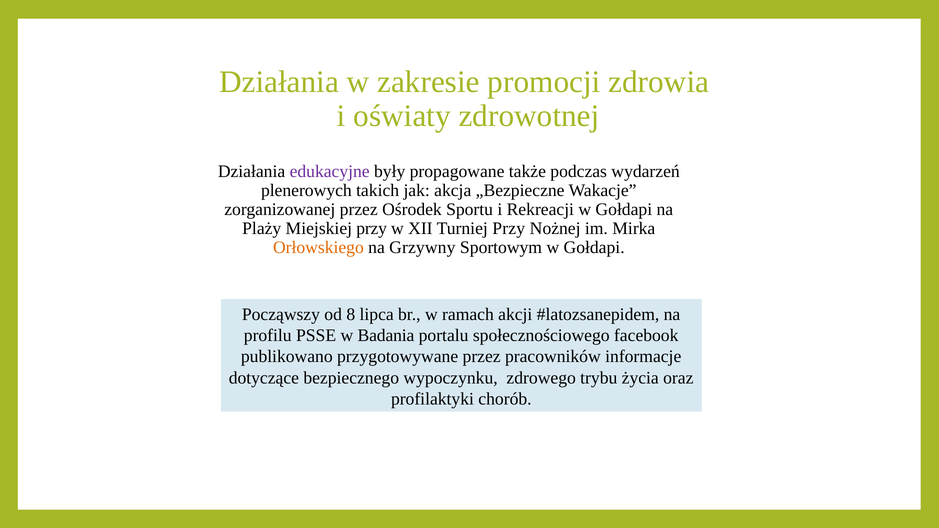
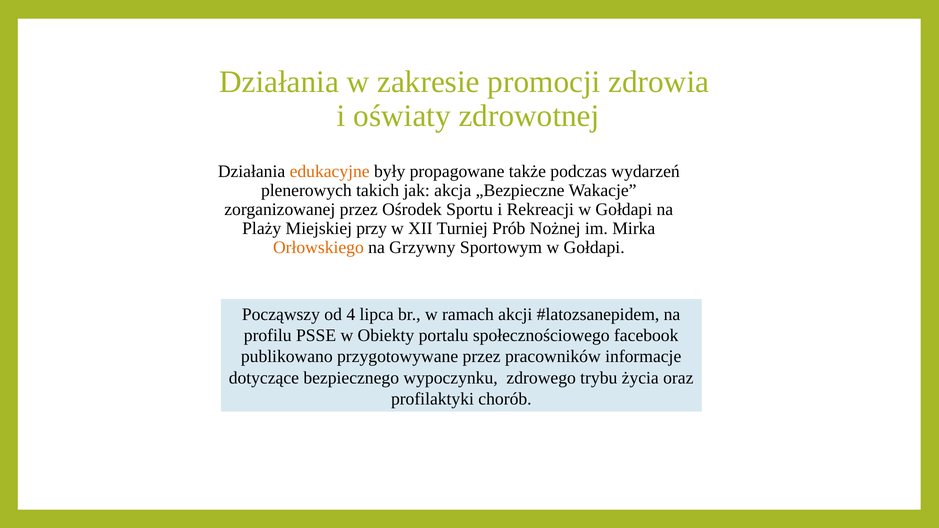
edukacyjne colour: purple -> orange
Turniej Przy: Przy -> Prób
8: 8 -> 4
Badania: Badania -> Obiekty
